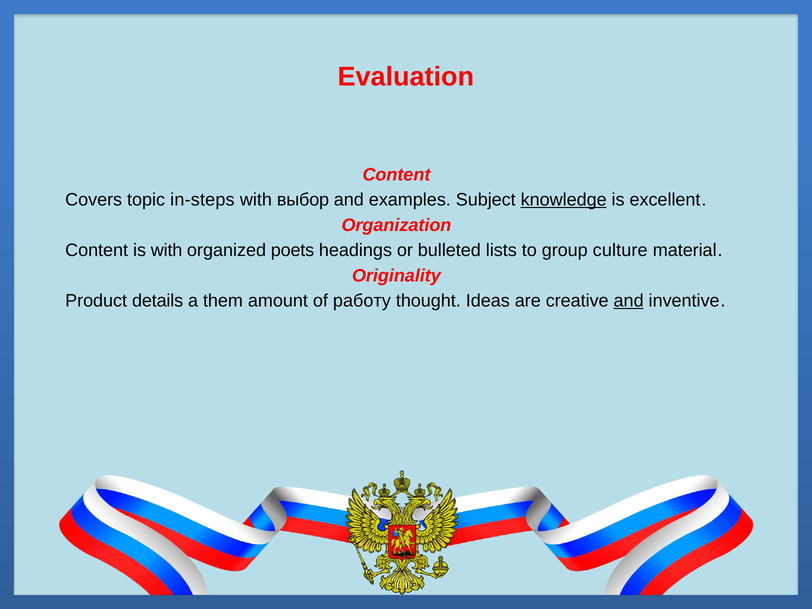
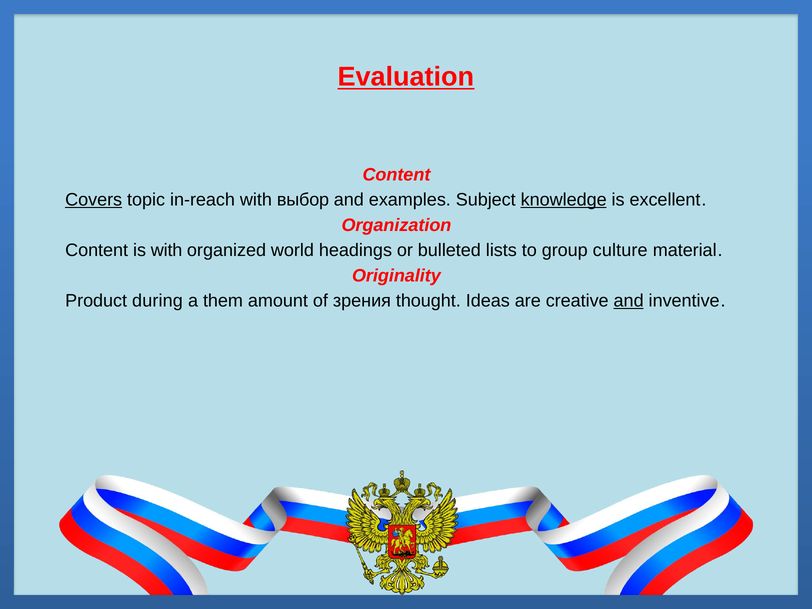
Evaluation underline: none -> present
Covers underline: none -> present
in-steps: in-steps -> in-reach
poets: poets -> world
details: details -> during
работу: работу -> зрения
